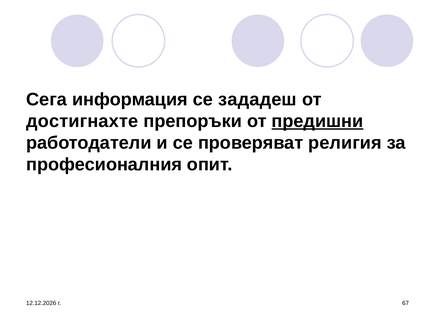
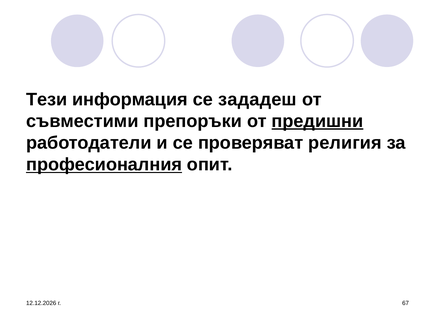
Сега: Сега -> Тези
достигнахте: достигнахте -> съвместими
професионалния underline: none -> present
